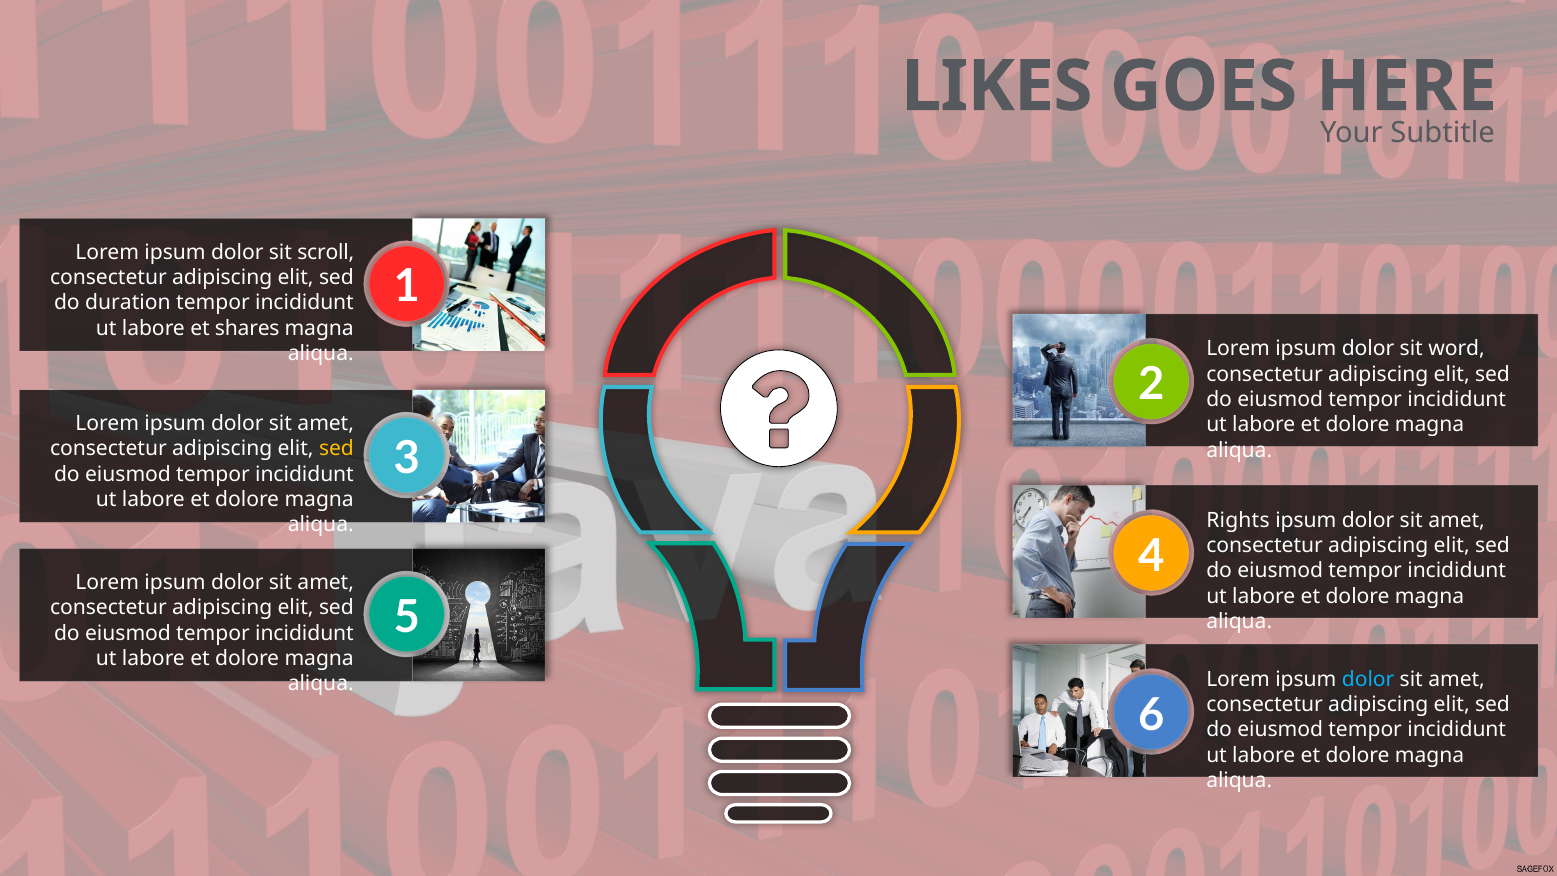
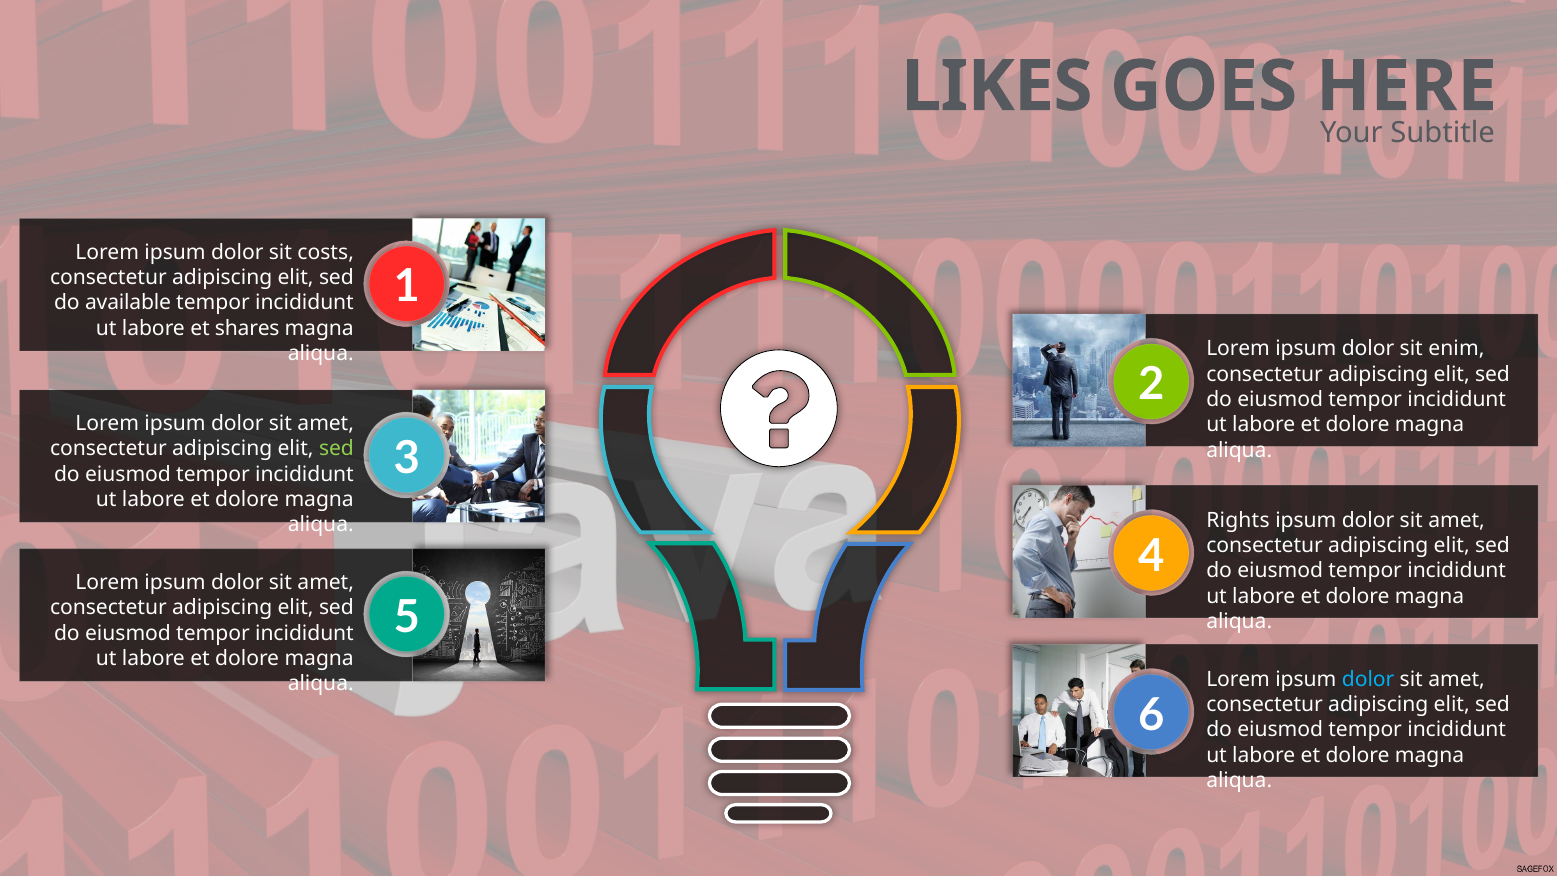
scroll: scroll -> costs
duration: duration -> available
word: word -> enim
sed at (336, 449) colour: yellow -> light green
